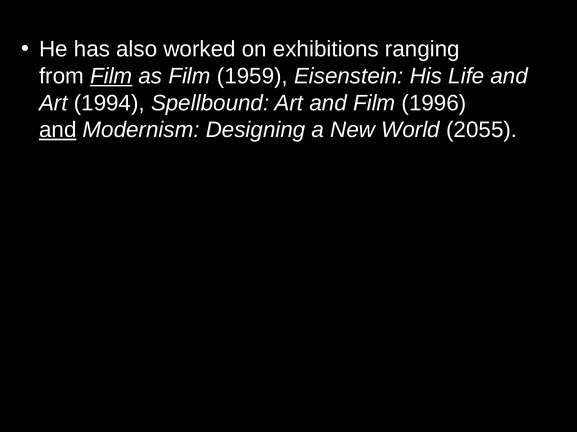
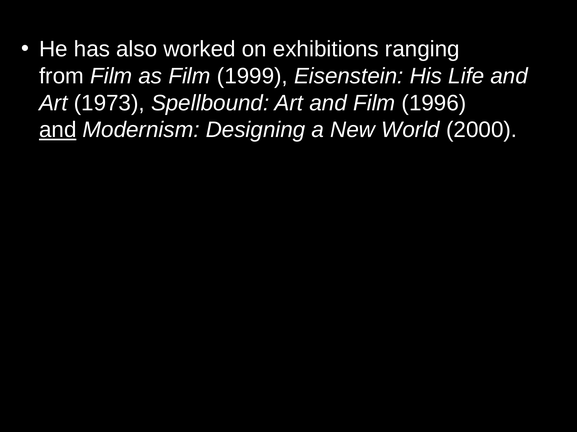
Film at (111, 76) underline: present -> none
1959: 1959 -> 1999
1994: 1994 -> 1973
2055: 2055 -> 2000
